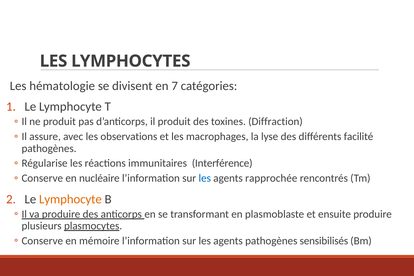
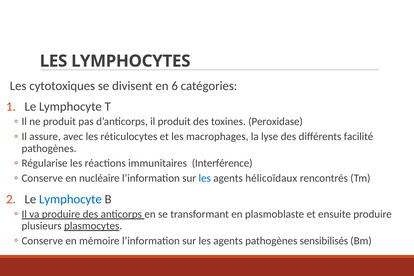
hématologie: hématologie -> cytotoxiques
7: 7 -> 6
Diffraction: Diffraction -> Peroxidase
observations: observations -> réticulocytes
rapprochée: rapprochée -> hélicoïdaux
Lymphocyte at (70, 199) colour: orange -> blue
